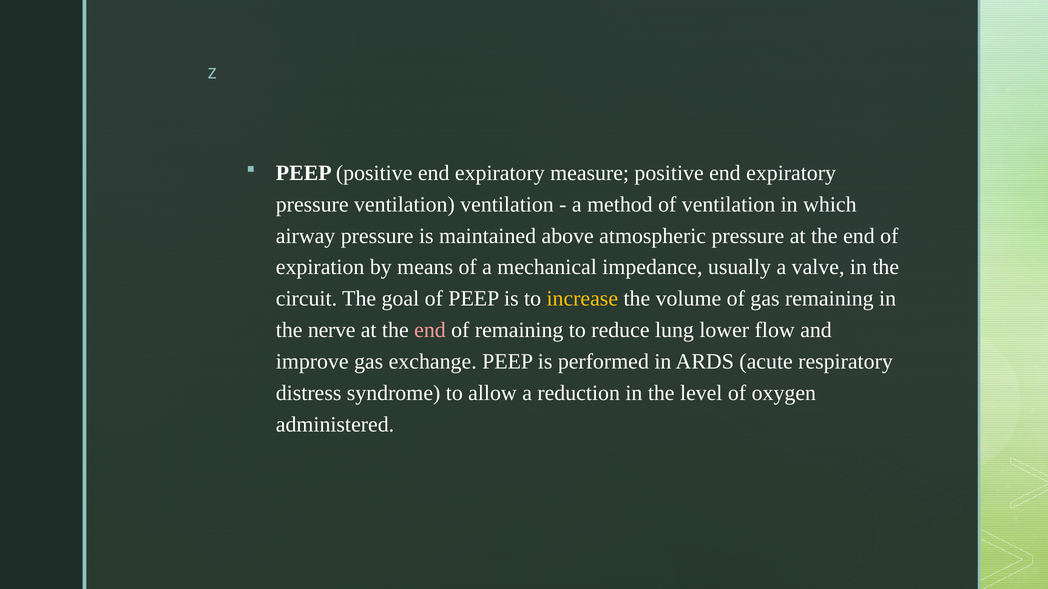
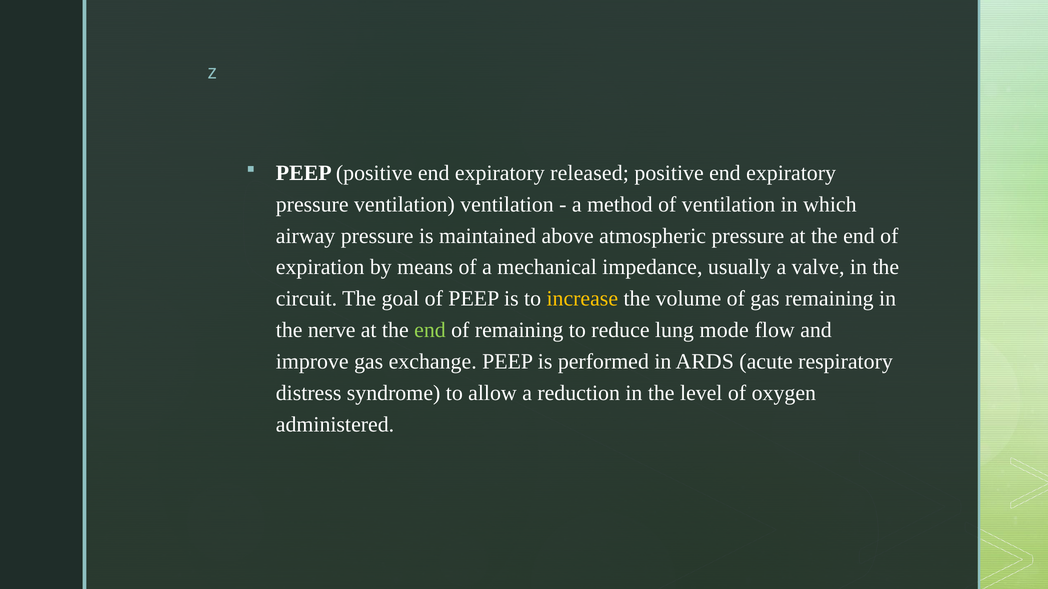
measure: measure -> released
end at (430, 330) colour: pink -> light green
lower: lower -> mode
